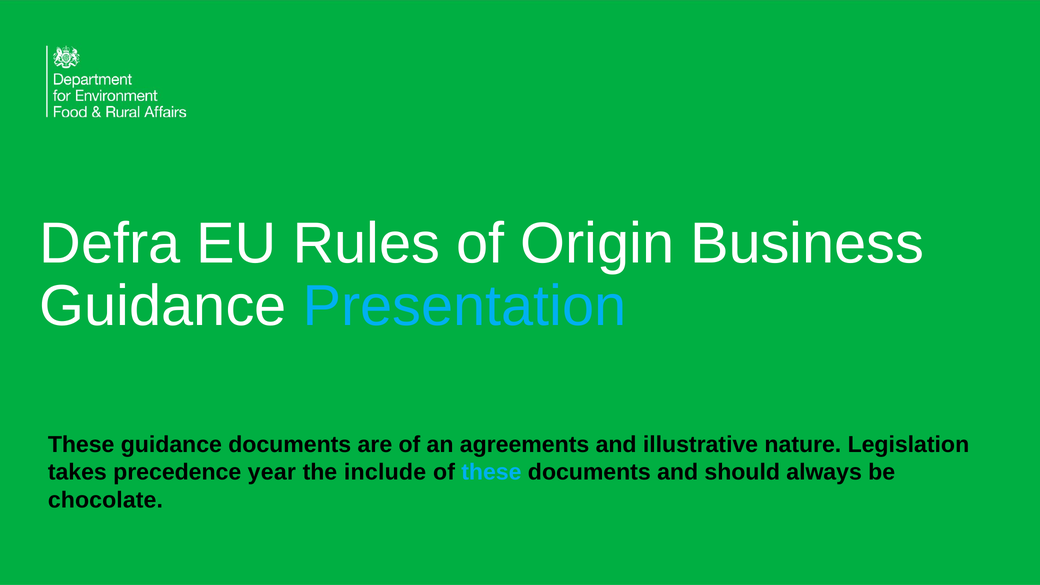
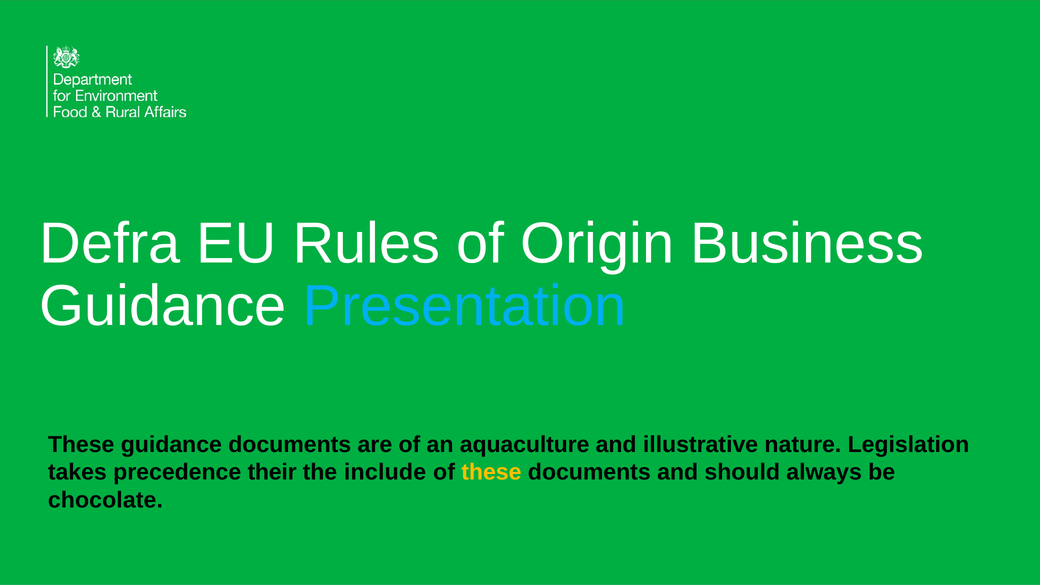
agreements: agreements -> aquaculture
year: year -> their
these at (491, 472) colour: light blue -> yellow
